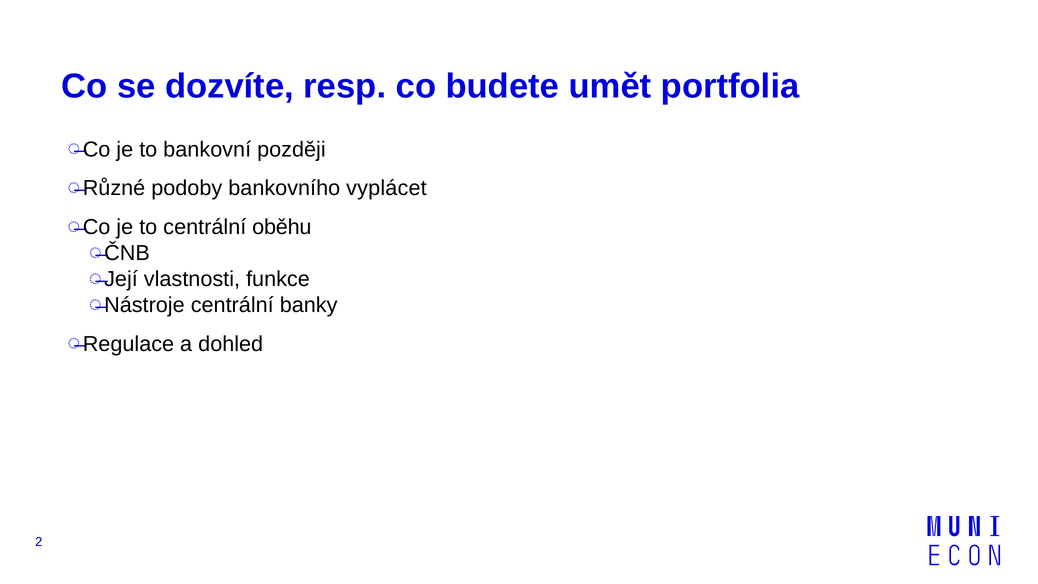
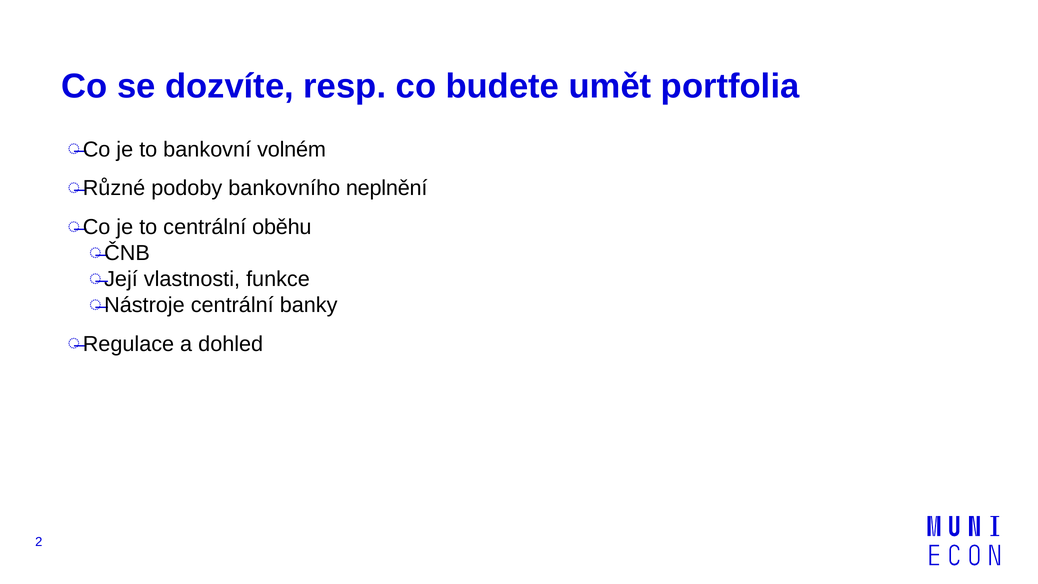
později: později -> volném
vyplácet: vyplácet -> neplnění
